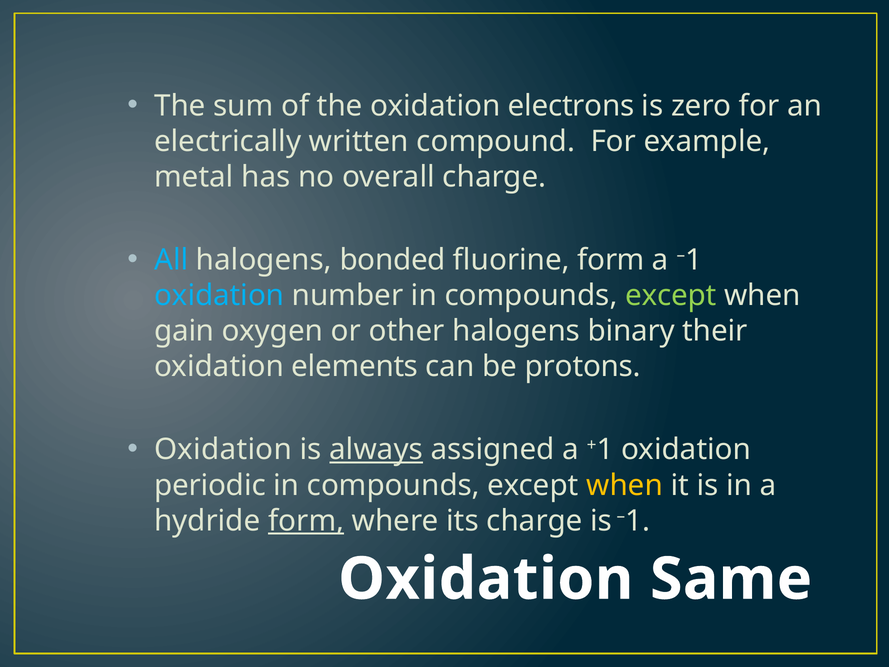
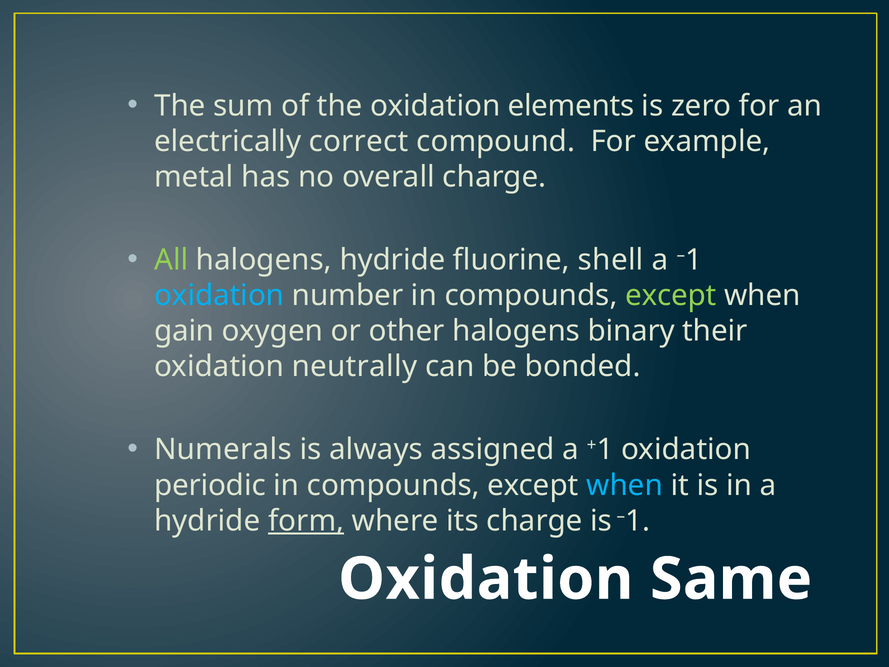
electrons: electrons -> elements
written: written -> correct
All colour: light blue -> light green
halogens bonded: bonded -> hydride
fluorine form: form -> shell
elements: elements -> neutrally
protons: protons -> bonded
Oxidation at (223, 449): Oxidation -> Numerals
always underline: present -> none
when at (625, 485) colour: yellow -> light blue
